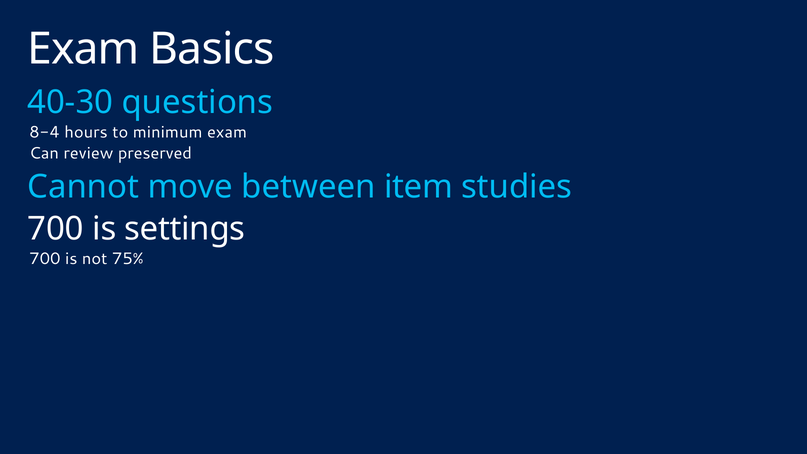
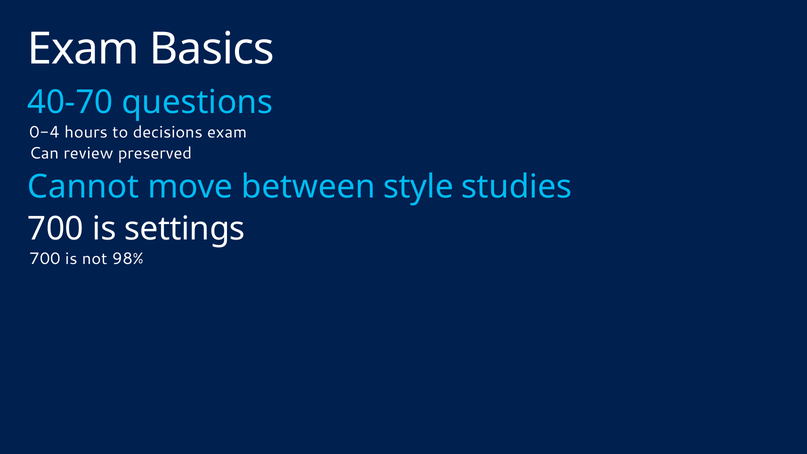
40-30: 40-30 -> 40-70
8-4: 8-4 -> 0-4
minimum: minimum -> decisions
item: item -> style
75%: 75% -> 98%
